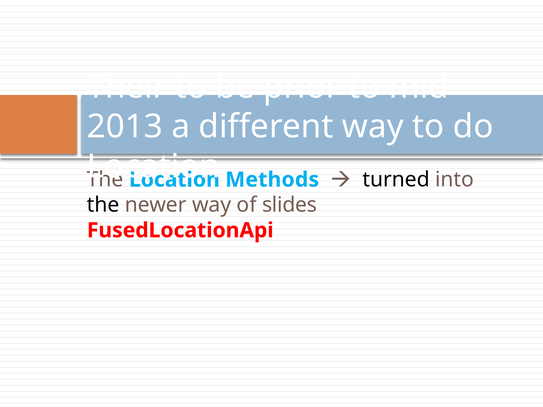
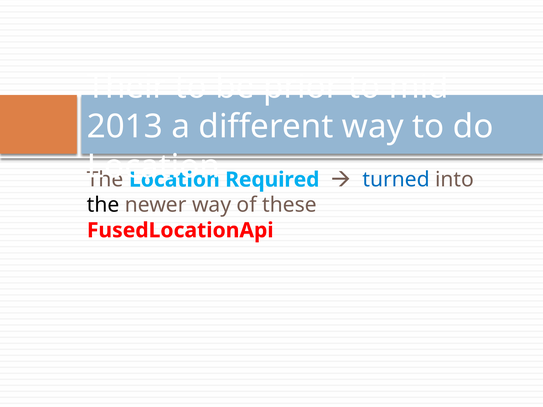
Methods: Methods -> Required
turned colour: black -> blue
slides: slides -> these
